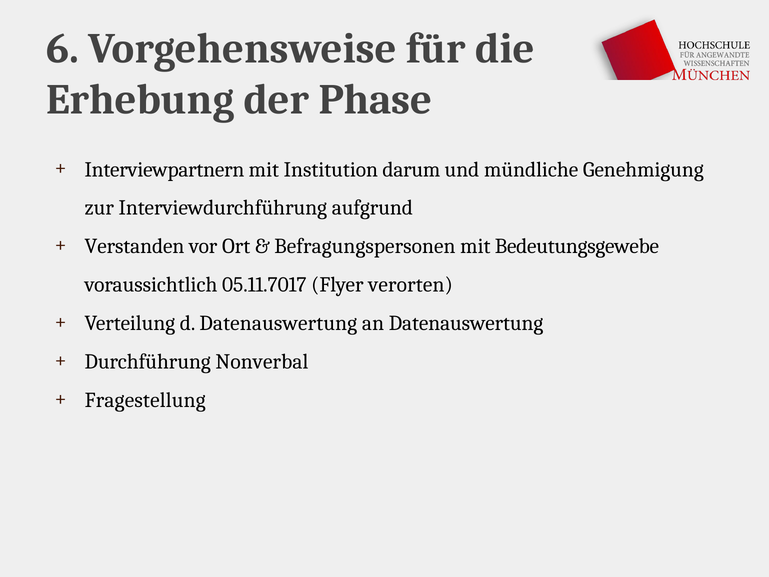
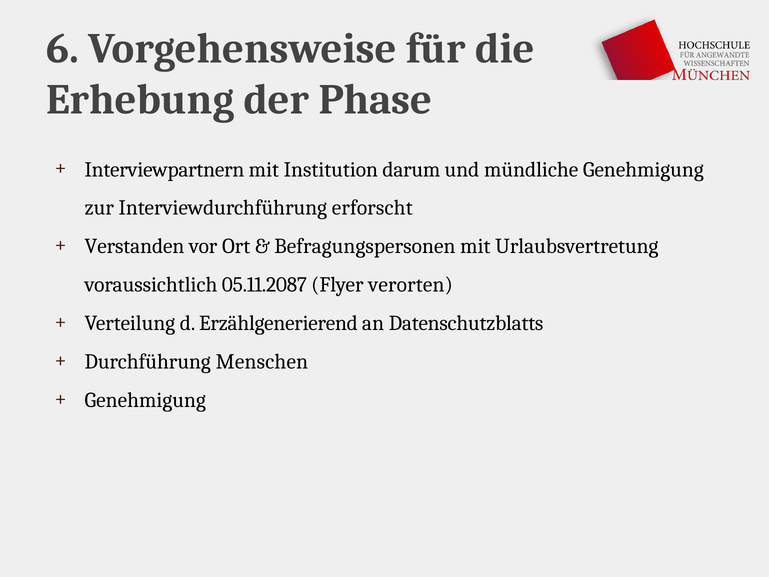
aufgrund: aufgrund -> erforscht
Bedeutungsgewebe: Bedeutungsgewebe -> Urlaubsvertretung
05.11.7017: 05.11.7017 -> 05.11.2087
d Datenauswertung: Datenauswertung -> Erzählgenerierend
an Datenauswertung: Datenauswertung -> Datenschutzblatts
Nonverbal: Nonverbal -> Menschen
Fragestellung at (145, 400): Fragestellung -> Genehmigung
